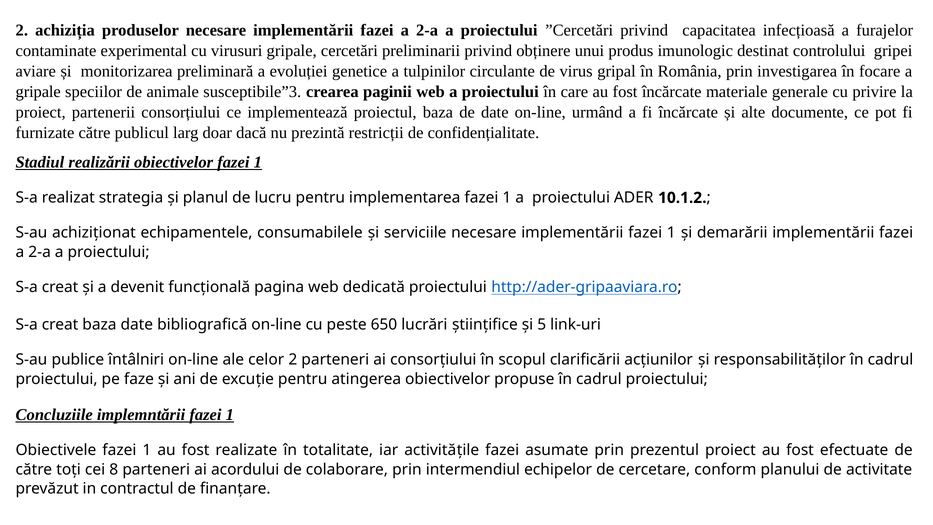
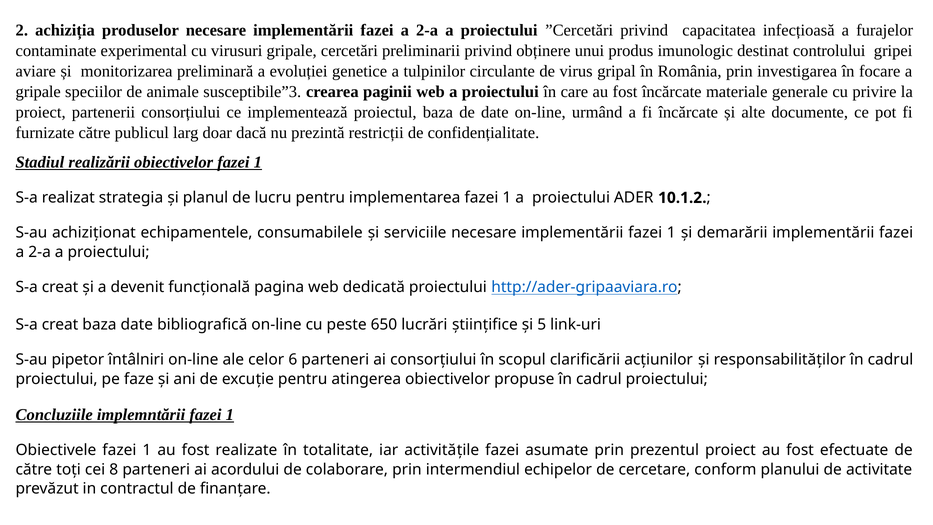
publice: publice -> pipetor
celor 2: 2 -> 6
